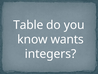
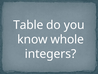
wants: wants -> whole
